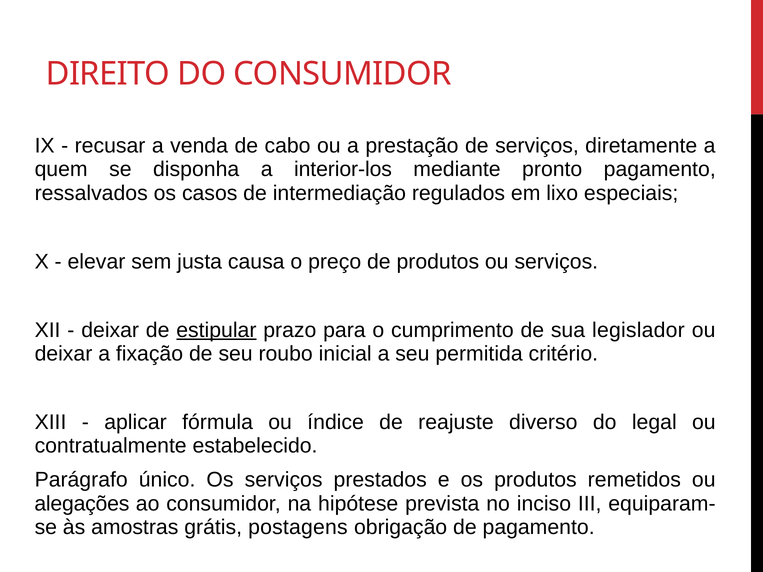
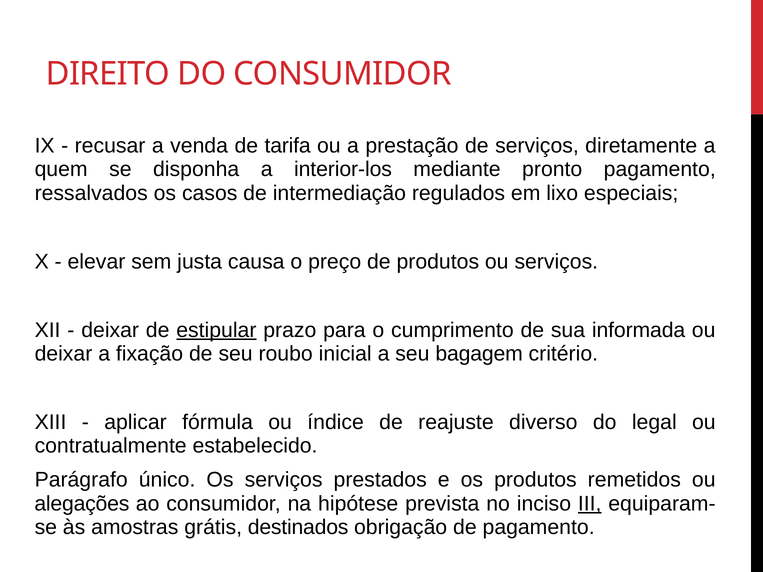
cabo: cabo -> tarifa
legislador: legislador -> informada
permitida: permitida -> bagagem
III underline: none -> present
postagens: postagens -> destinados
